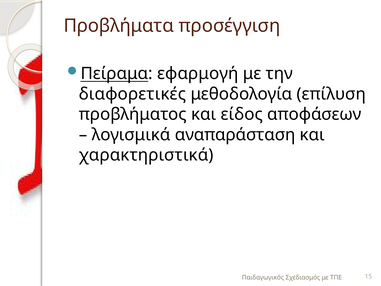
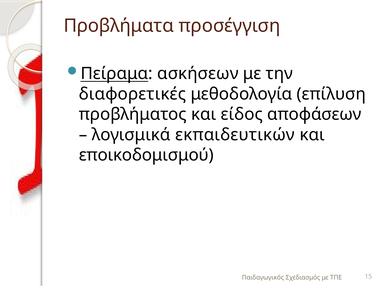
εφαρμογή: εφαρμογή -> ασκήσεων
αναπαράσταση: αναπαράσταση -> εκπαιδευτικών
χαρακτηριστικά: χαρακτηριστικά -> εποικοδομισμού
